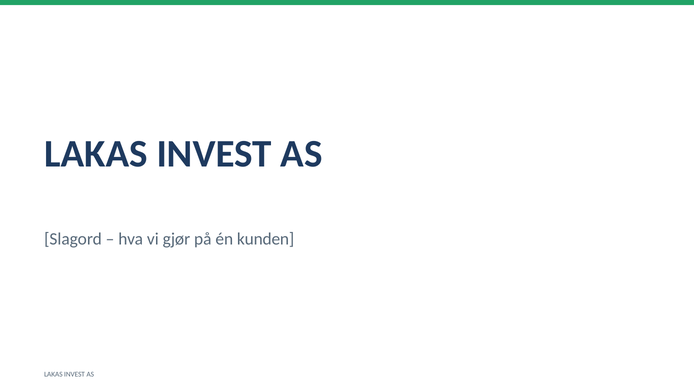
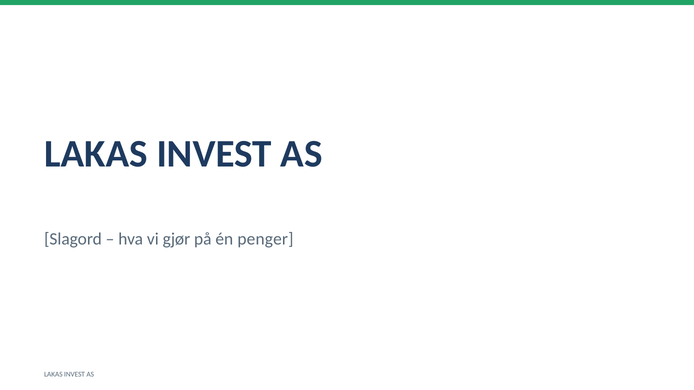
kunden: kunden -> penger
